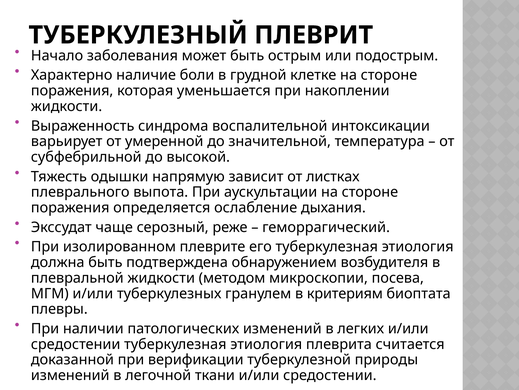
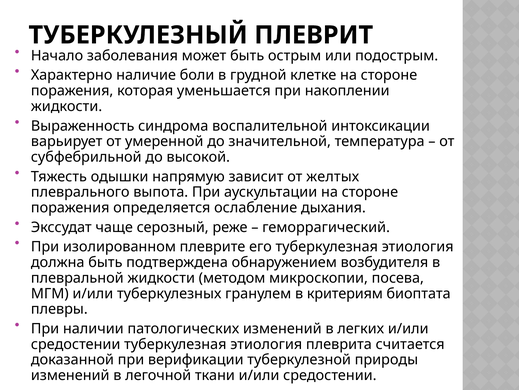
листках: листках -> желтых
